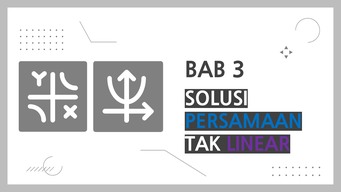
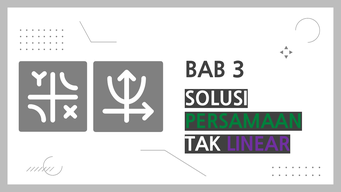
PERSAMAAN colour: blue -> green
